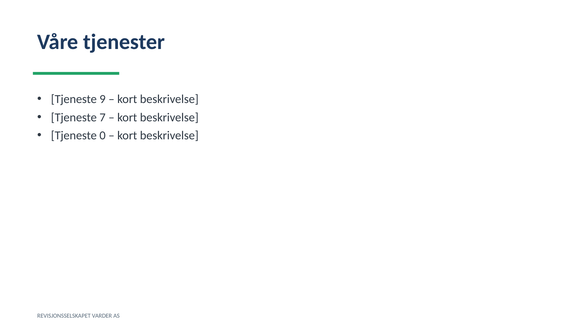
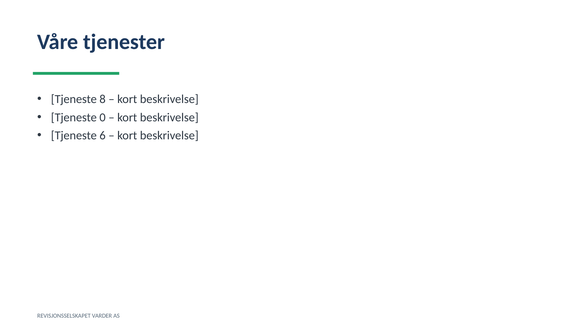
9: 9 -> 8
7: 7 -> 0
0: 0 -> 6
